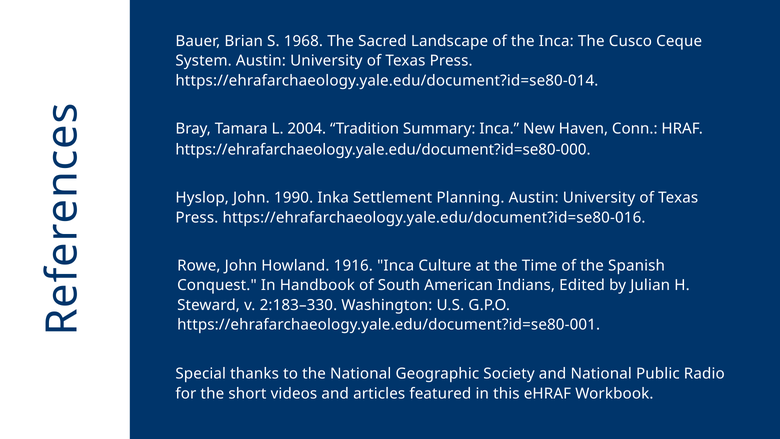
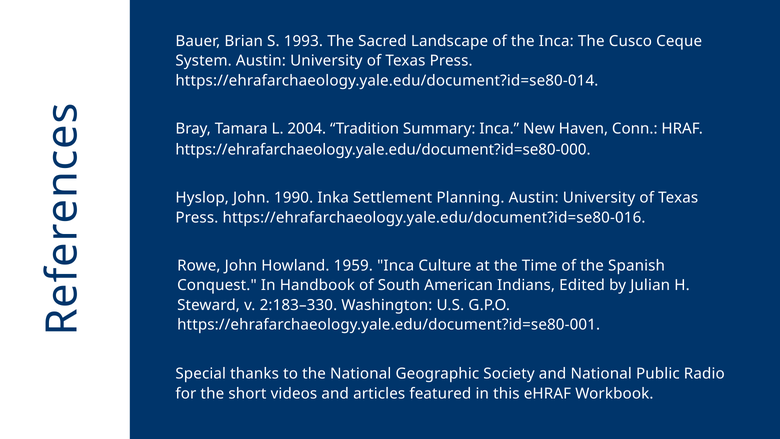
1968: 1968 -> 1993
1916: 1916 -> 1959
